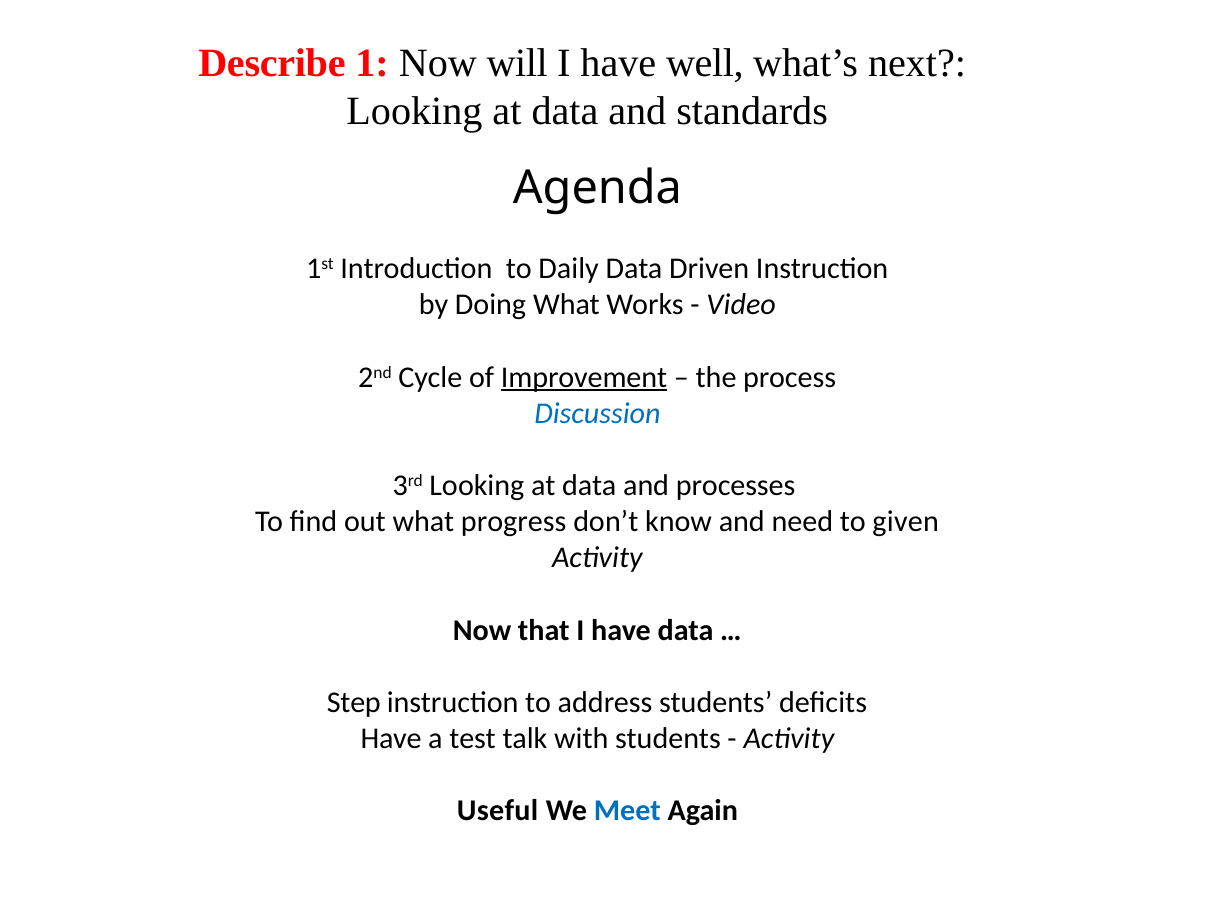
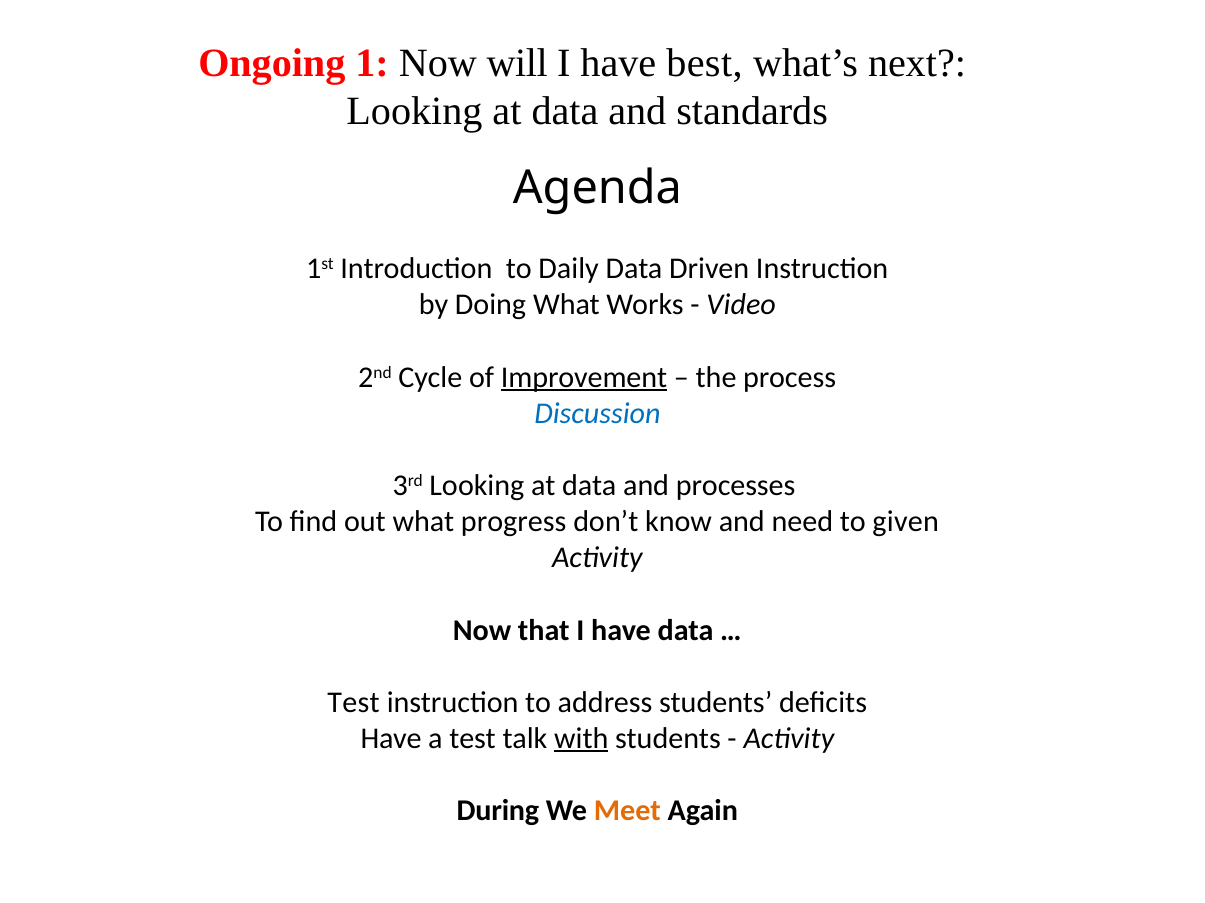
Describe: Describe -> Ongoing
well: well -> best
Step at (354, 703): Step -> Test
with underline: none -> present
Useful: Useful -> During
Meet colour: blue -> orange
